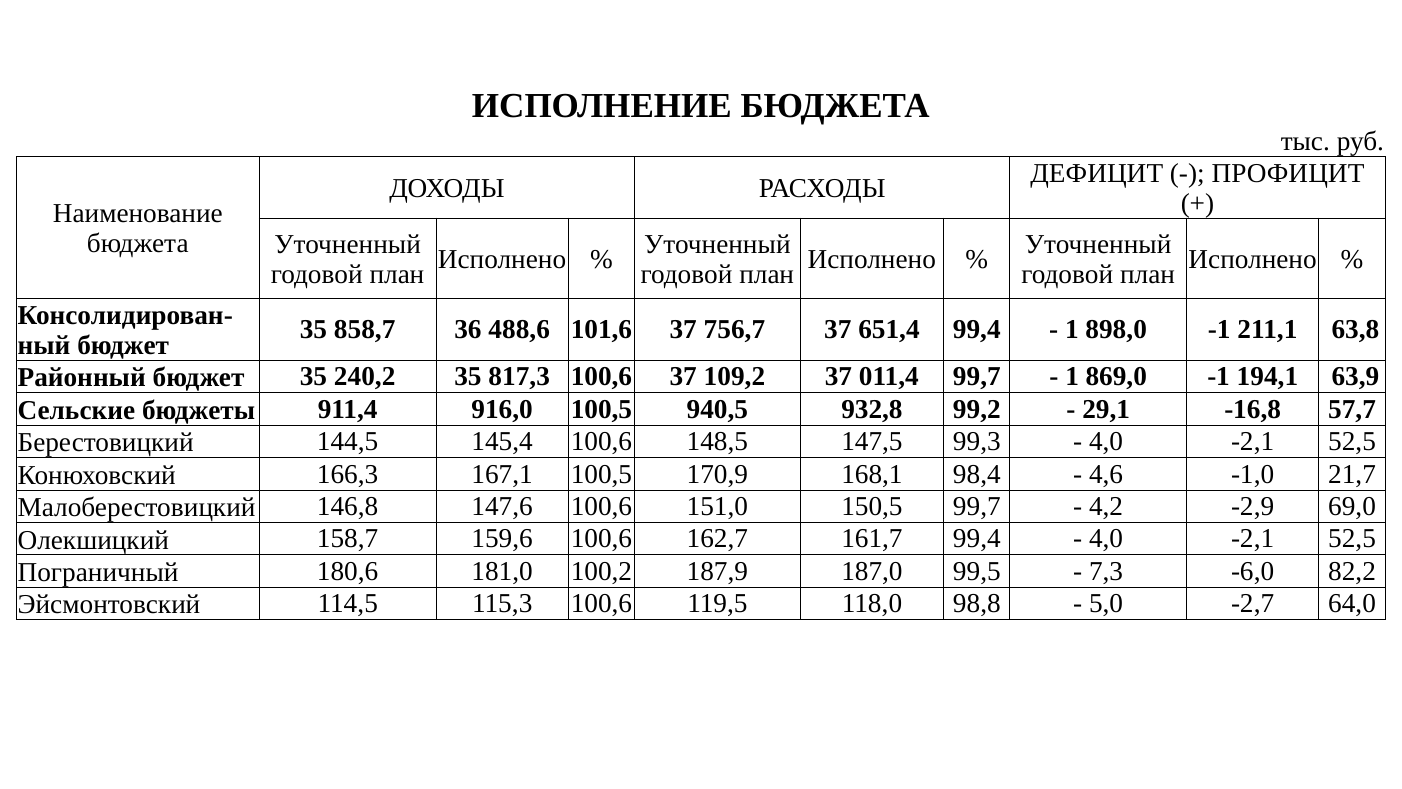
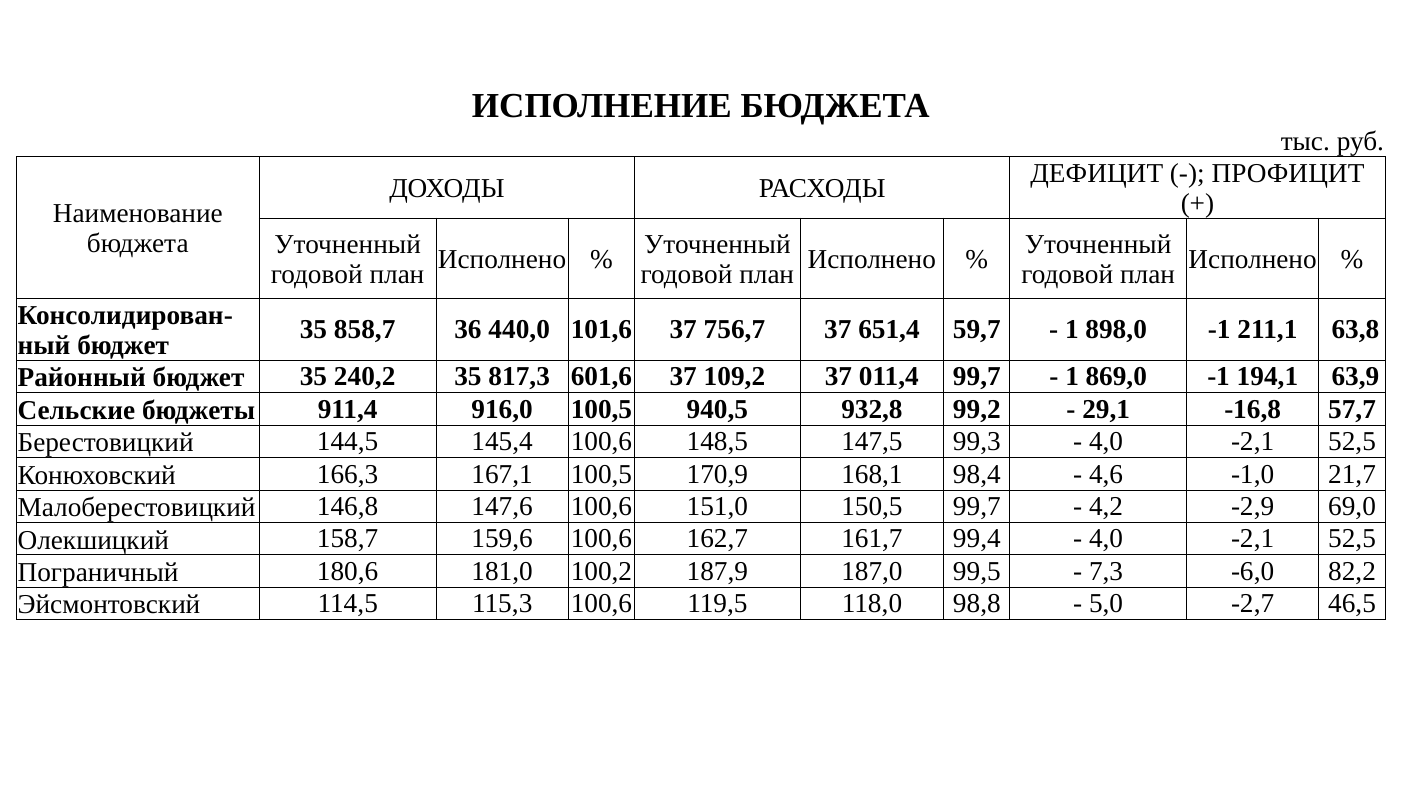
488,6: 488,6 -> 440,0
651,4 99,4: 99,4 -> 59,7
817,3 100,6: 100,6 -> 601,6
64,0: 64,0 -> 46,5
